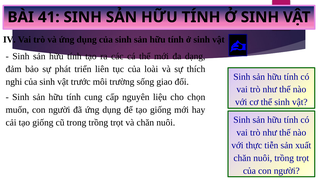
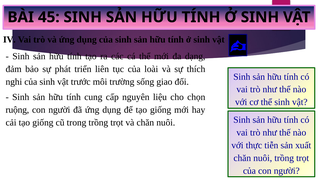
41: 41 -> 45
muốn: muốn -> ruộng
